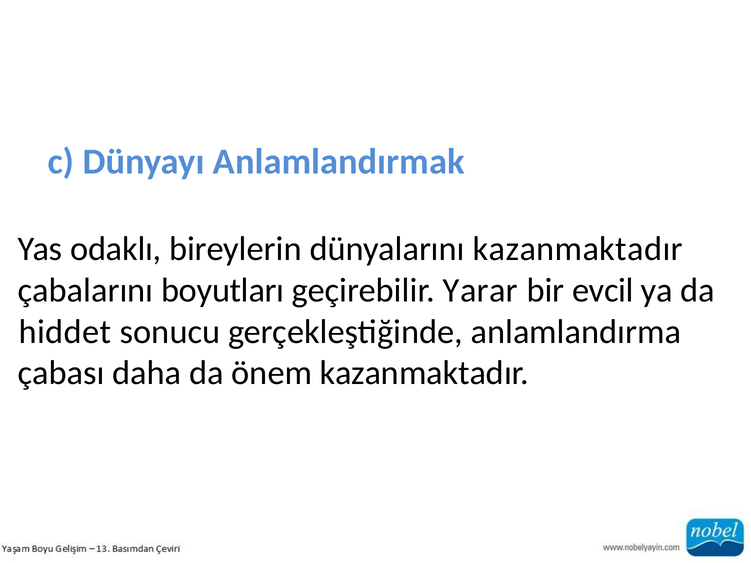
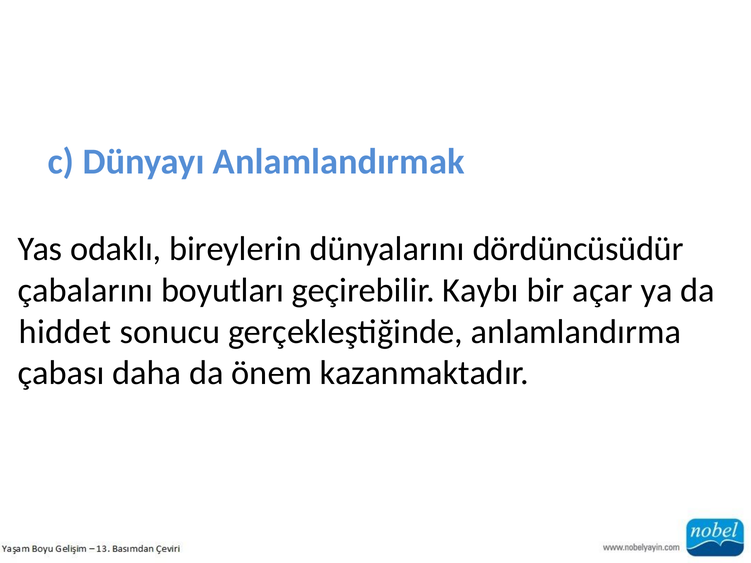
dünyalarını kazanmaktadır: kazanmaktadır -> dördüncüsüdür
Yarar: Yarar -> Kaybı
evcil: evcil -> açar
